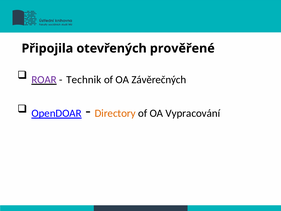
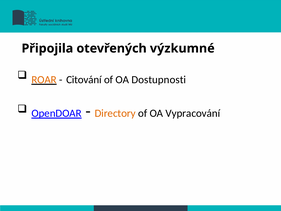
prověřené: prověřené -> výzkumné
ROAR colour: purple -> orange
Technik: Technik -> Citování
Závěrečných: Závěrečných -> Dostupnosti
